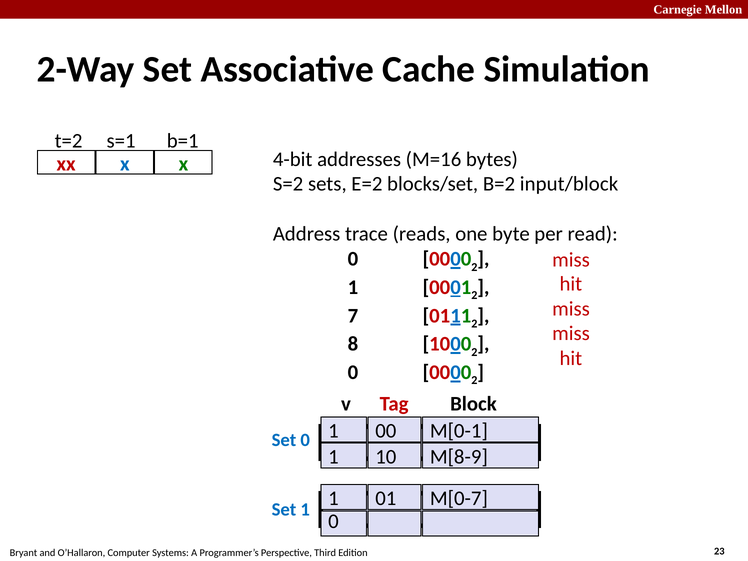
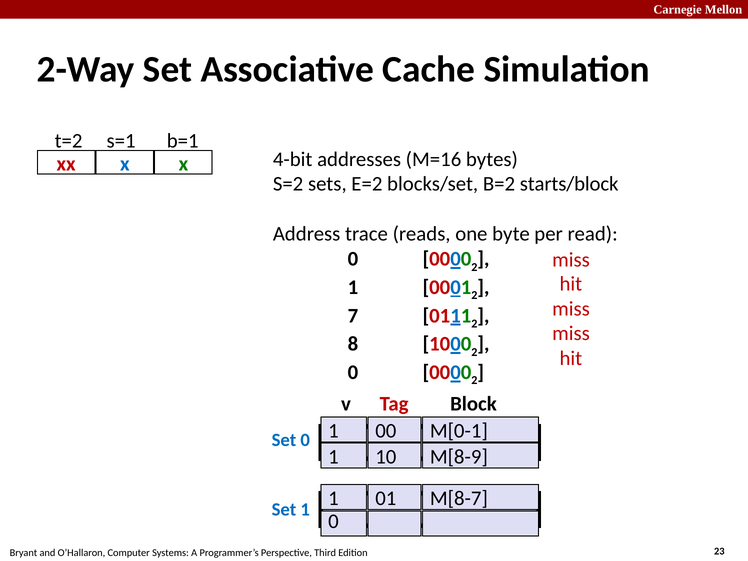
input/block: input/block -> starts/block
M[0-7: M[0-7 -> M[8-7
